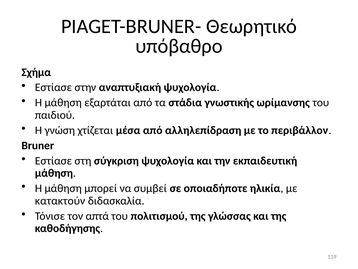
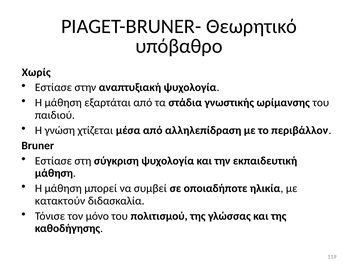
Σχήμα: Σχήμα -> Χωρίς
απτά: απτά -> μόνο
